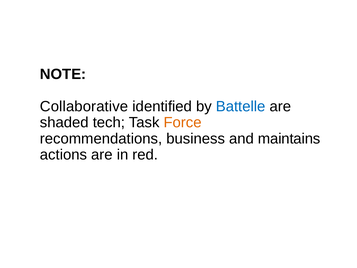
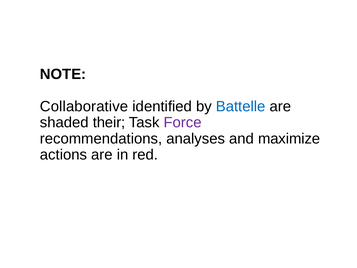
tech: tech -> their
Force colour: orange -> purple
business: business -> analyses
maintains: maintains -> maximize
